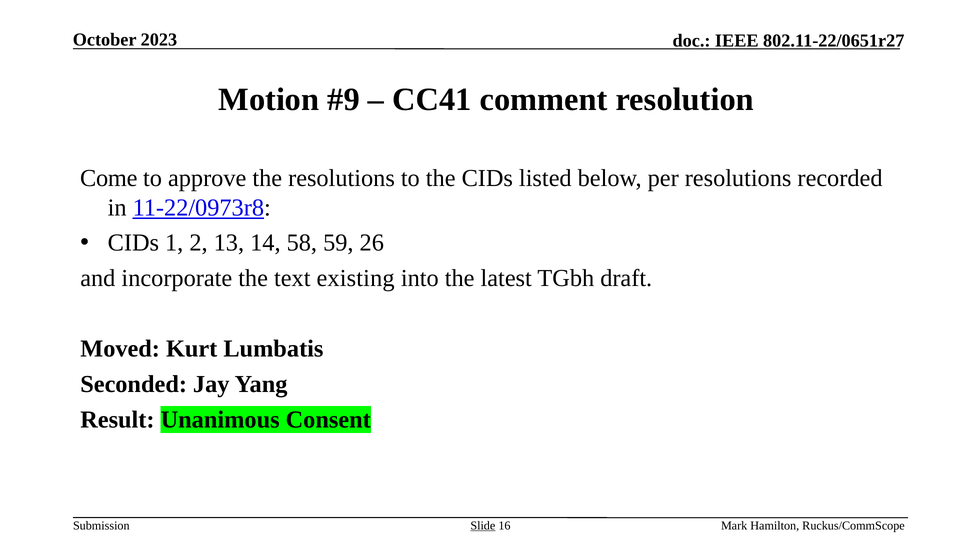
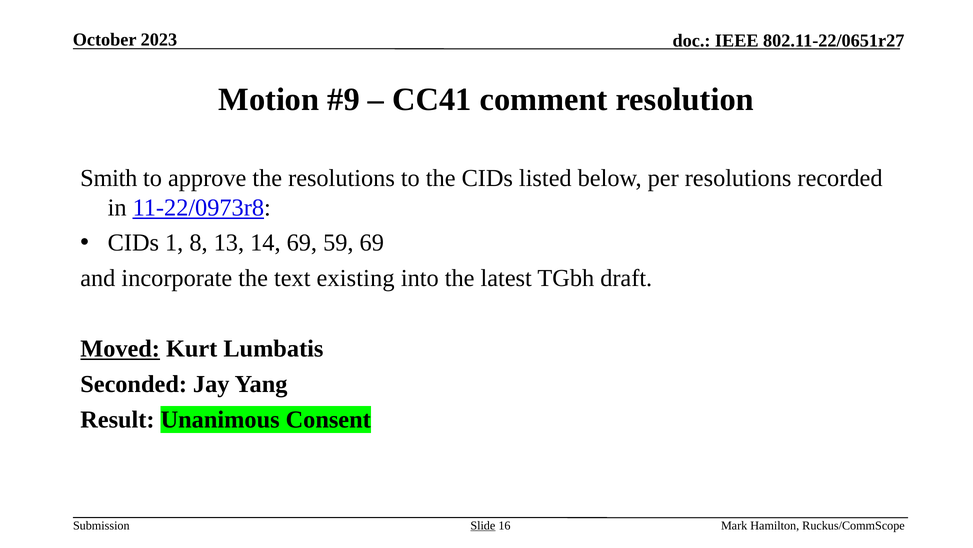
Come: Come -> Smith
2: 2 -> 8
14 58: 58 -> 69
59 26: 26 -> 69
Moved underline: none -> present
